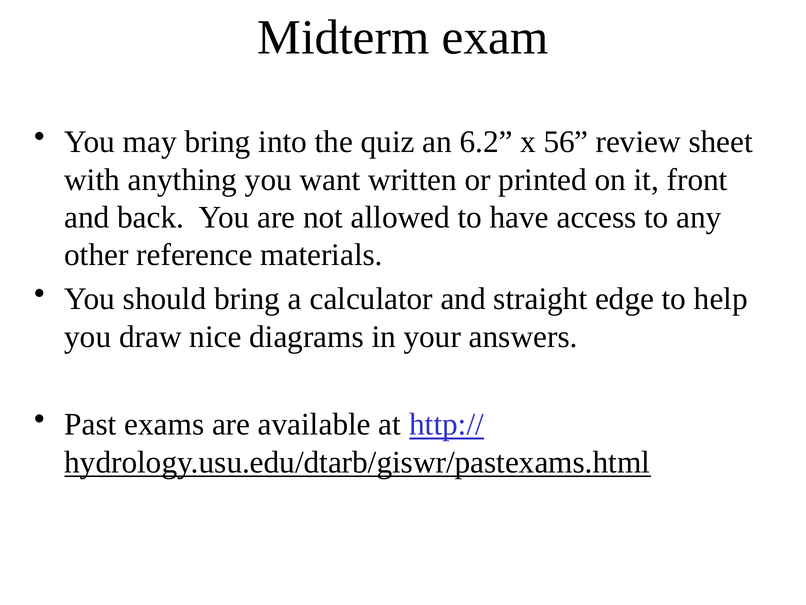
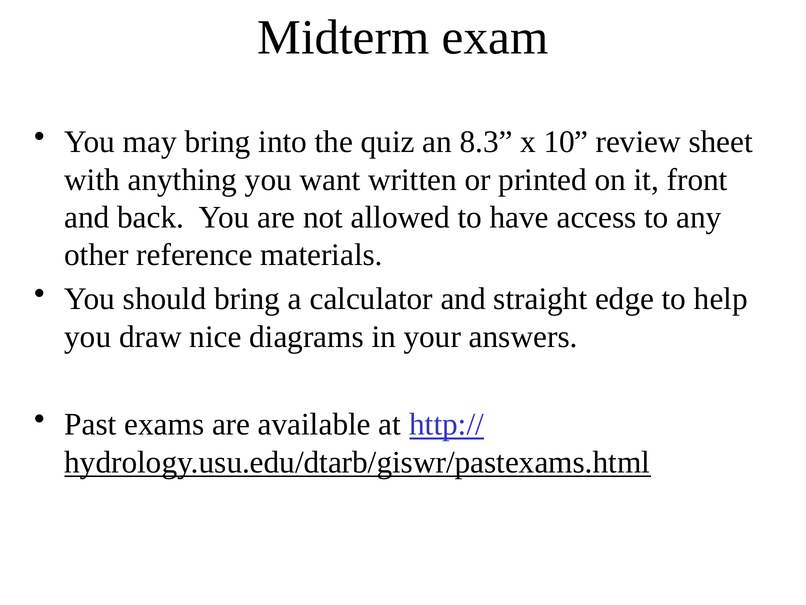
6.2: 6.2 -> 8.3
56: 56 -> 10
